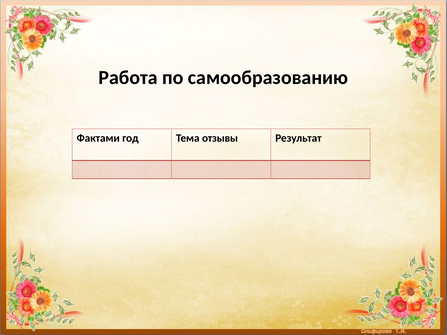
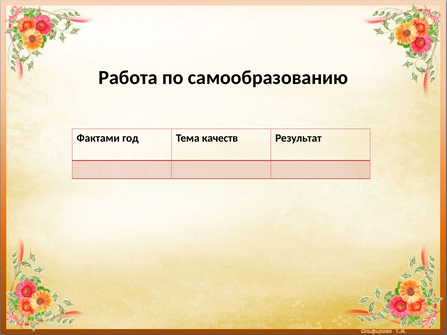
отзывы: отзывы -> качеств
